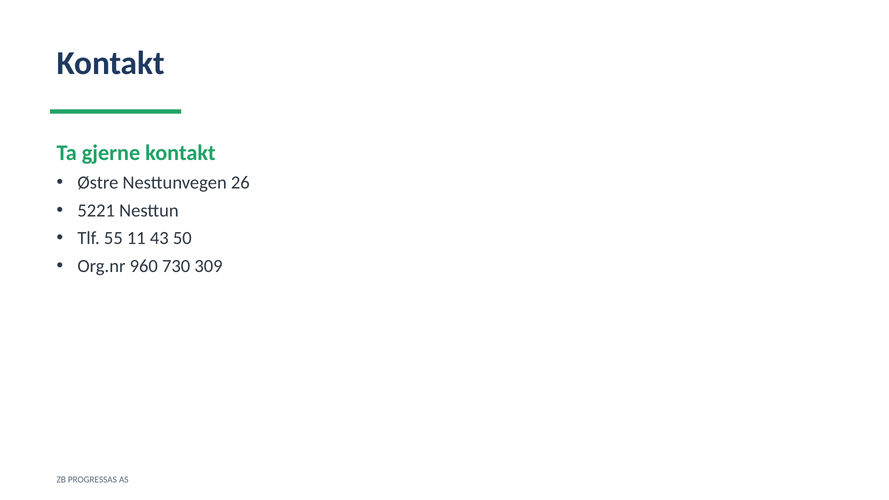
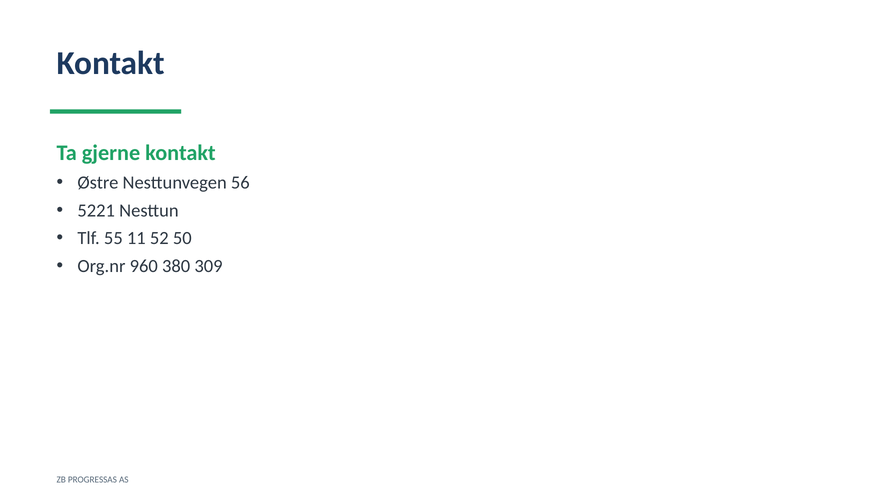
26: 26 -> 56
43: 43 -> 52
730: 730 -> 380
